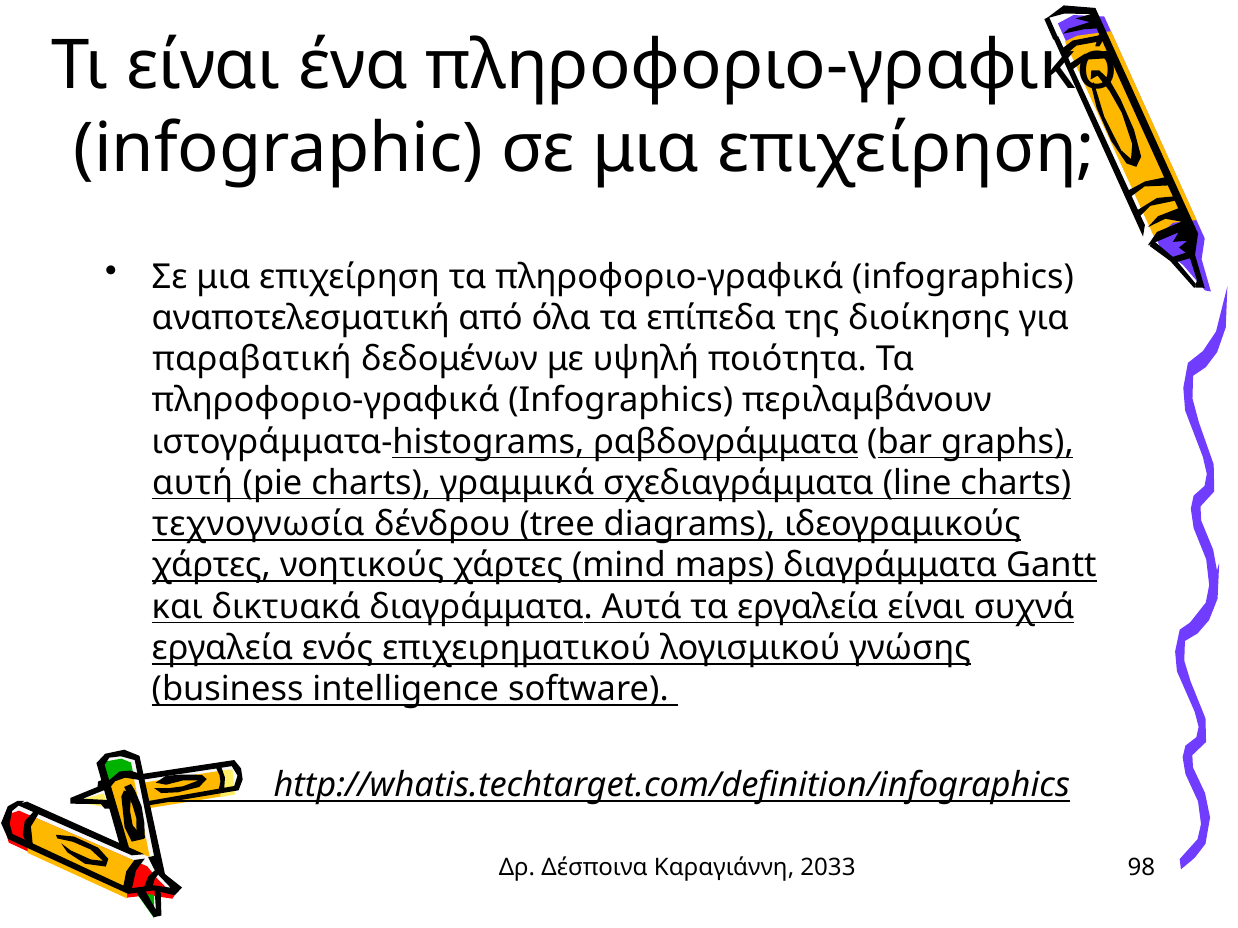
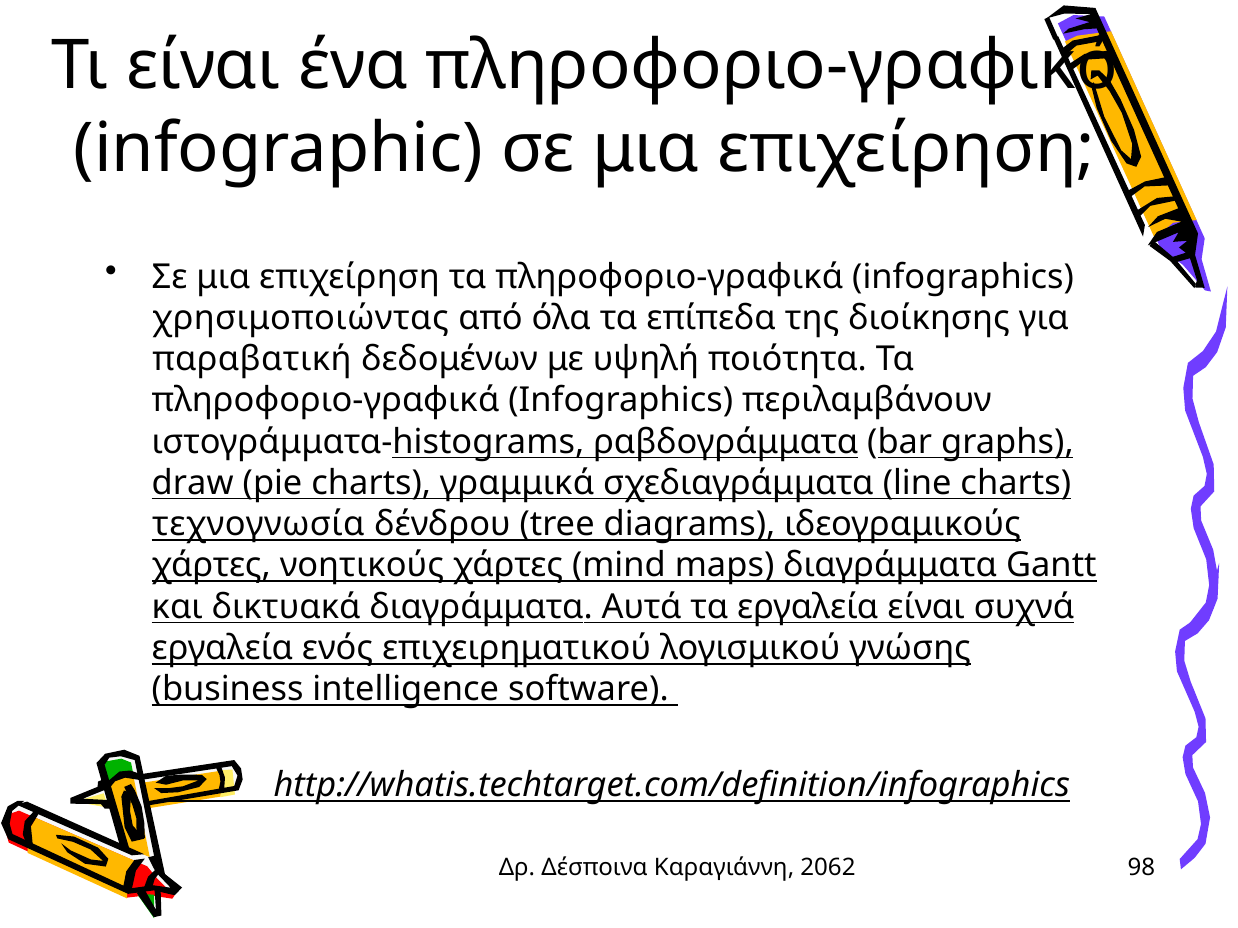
αναποτελεσματική: αναποτελεσματική -> χρησιμοποιώντας
αυτή: αυτή -> draw
2033: 2033 -> 2062
